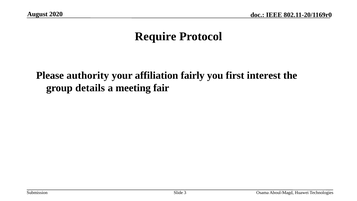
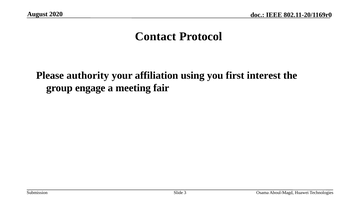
Require: Require -> Contact
fairly: fairly -> using
details: details -> engage
